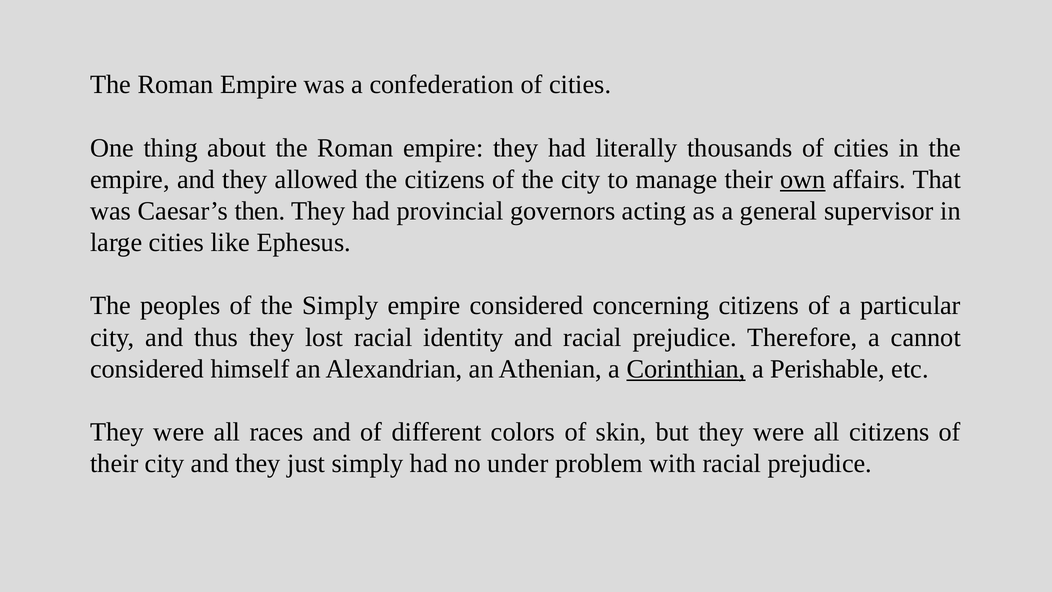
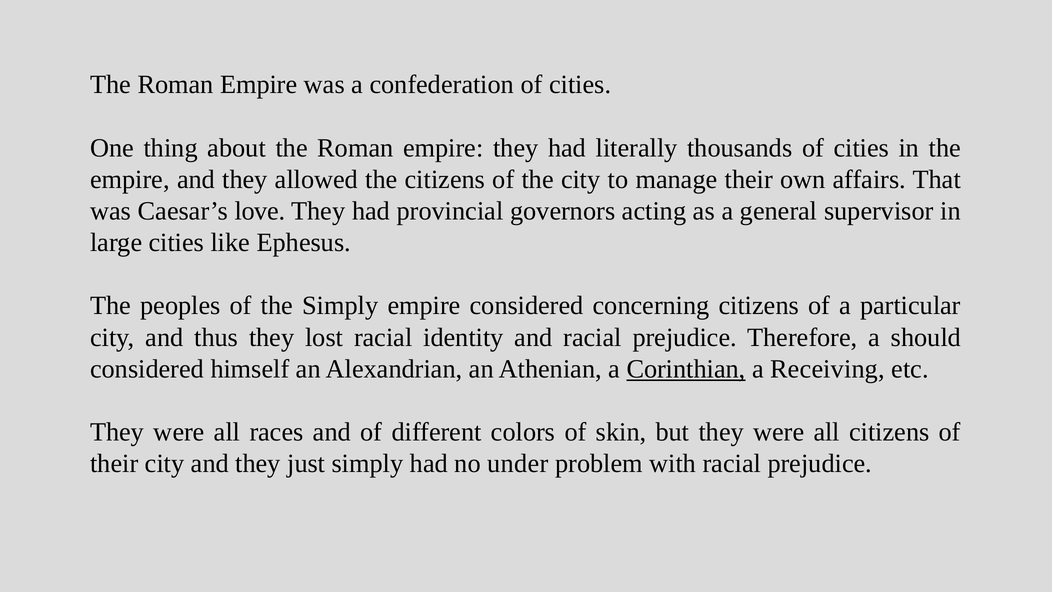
own underline: present -> none
then: then -> love
cannot: cannot -> should
Perishable: Perishable -> Receiving
